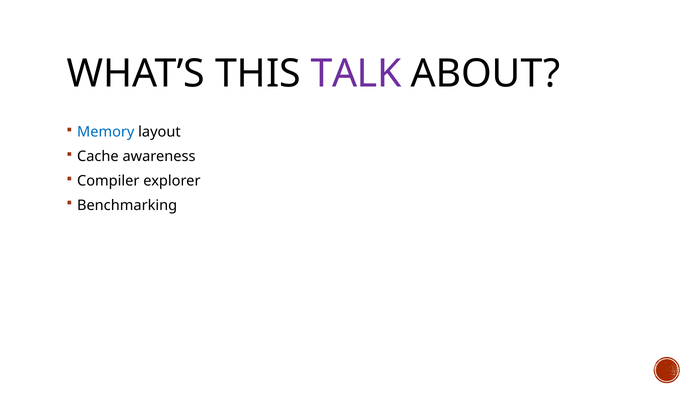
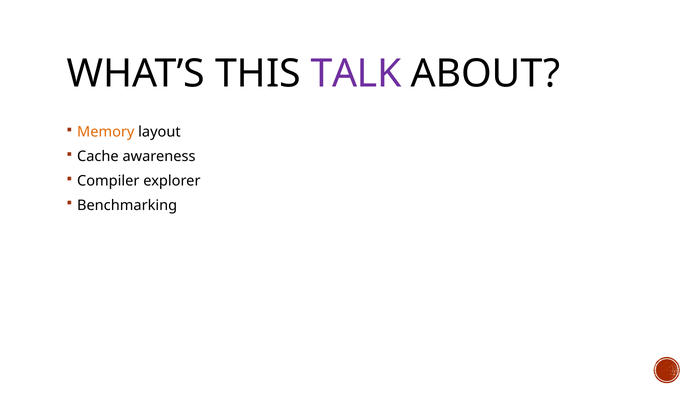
Memory colour: blue -> orange
